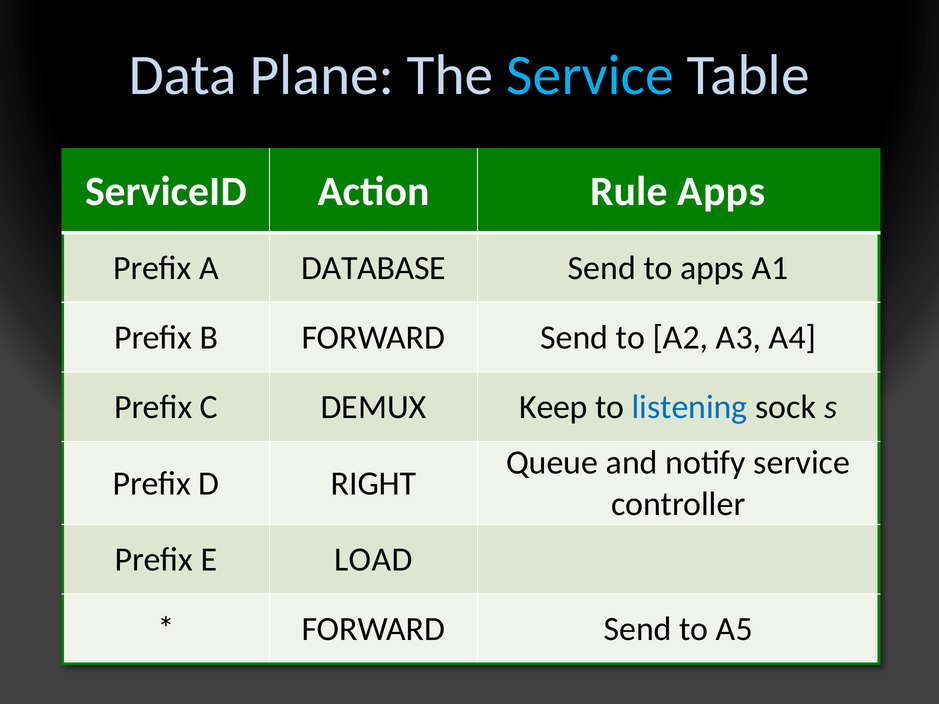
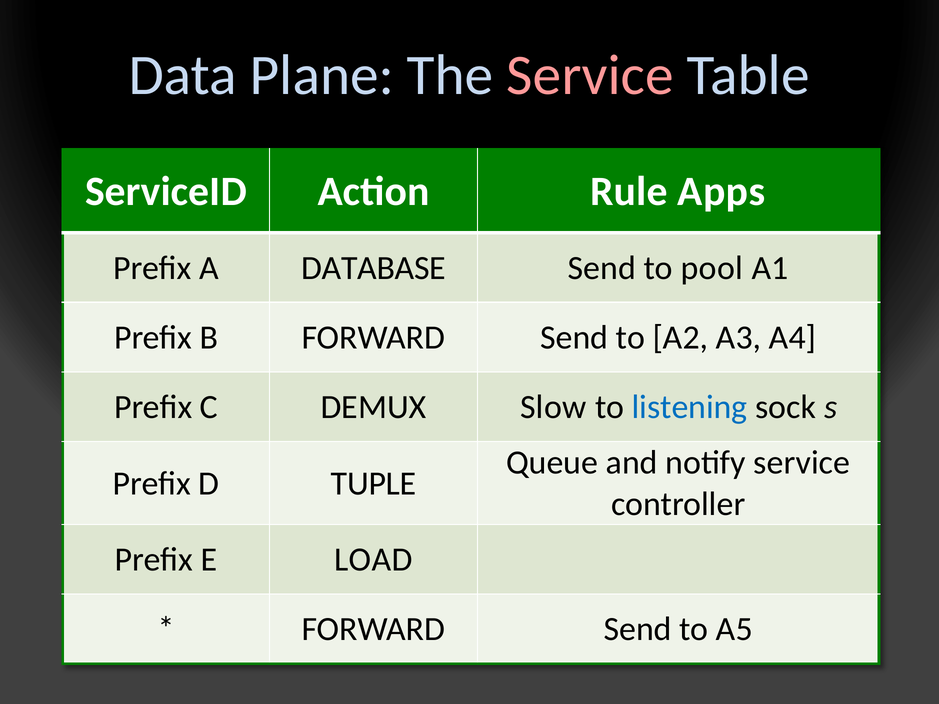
Service at (590, 75) colour: light blue -> pink
to apps: apps -> pool
Keep: Keep -> Slow
RIGHT: RIGHT -> TUPLE
